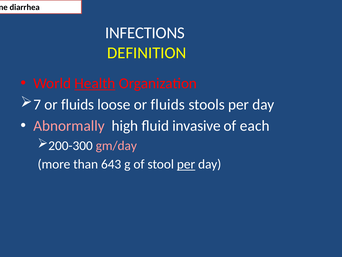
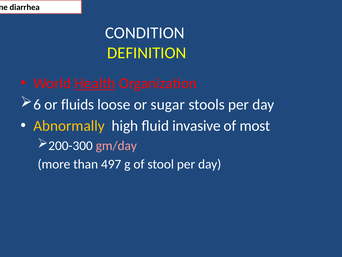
INFECTIONS: INFECTIONS -> CONDITION
7: 7 -> 6
loose or fluids: fluids -> sugar
Abnormally colour: pink -> yellow
each: each -> most
643: 643 -> 497
per at (186, 164) underline: present -> none
